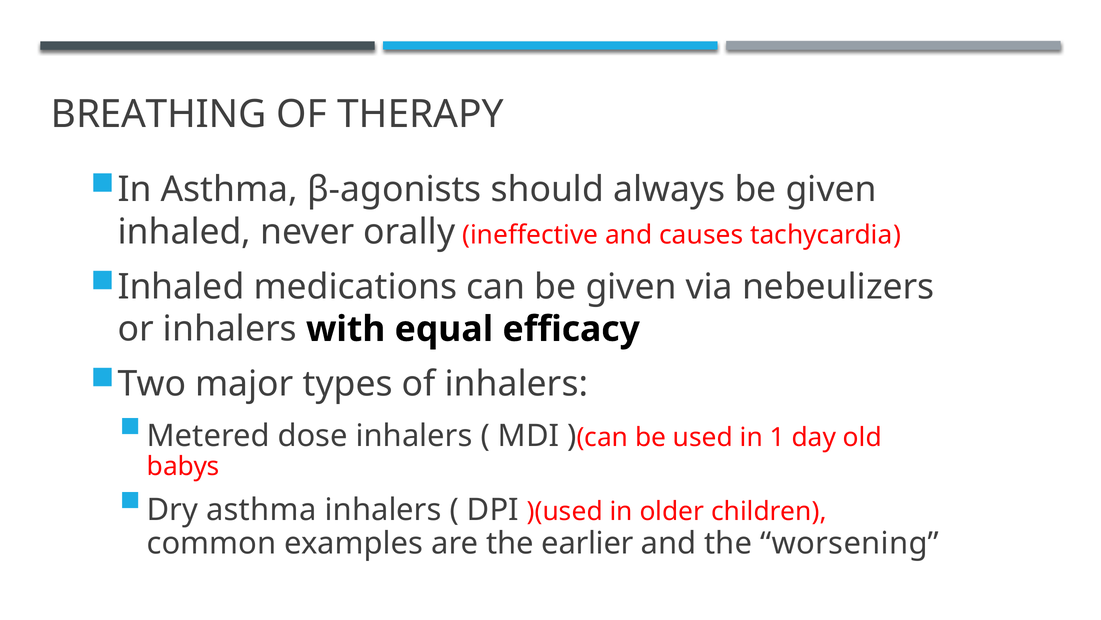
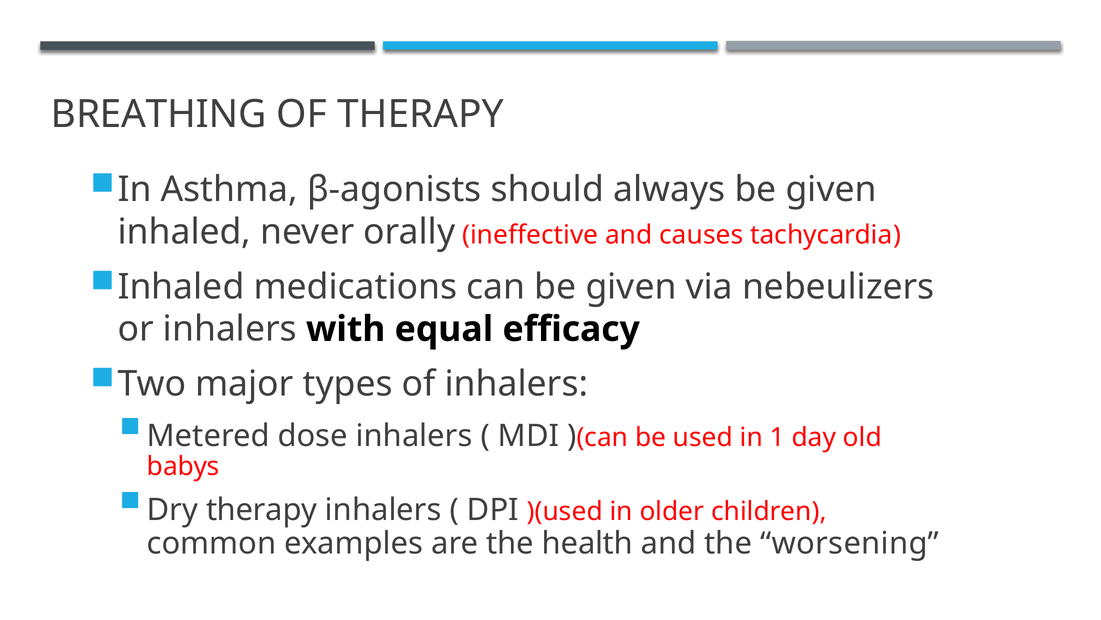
Dry asthma: asthma -> therapy
earlier: earlier -> health
